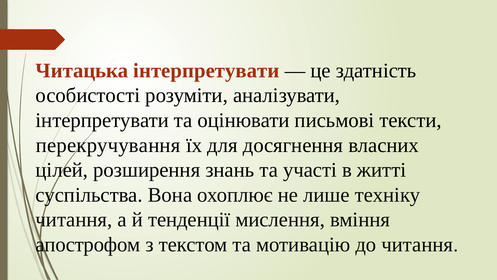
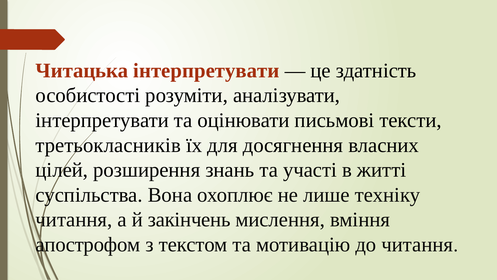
перекручування: перекручування -> третьокласників
тенденції: тенденції -> закінчень
